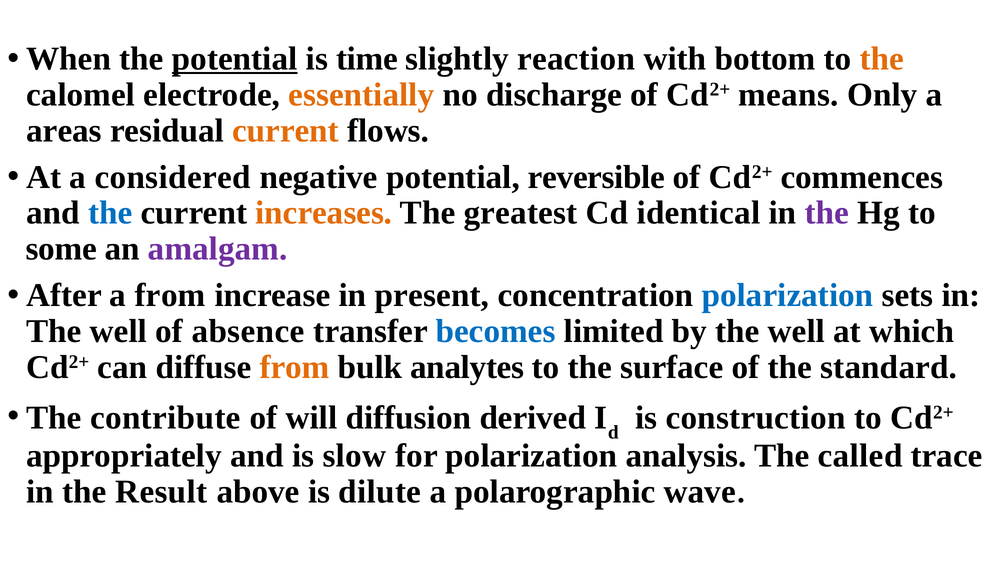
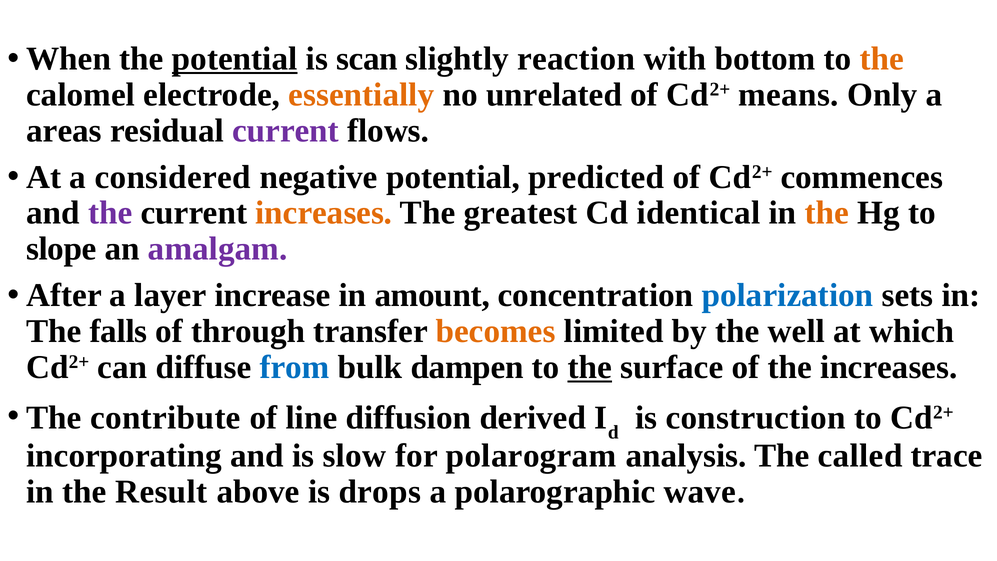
time: time -> scan
discharge: discharge -> unrelated
current at (286, 131) colour: orange -> purple
reversible: reversible -> predicted
the at (110, 213) colour: blue -> purple
the at (827, 213) colour: purple -> orange
some: some -> slope
a from: from -> layer
present: present -> amount
well at (118, 331): well -> falls
absence: absence -> through
becomes colour: blue -> orange
from at (295, 367) colour: orange -> blue
analytes: analytes -> dampen
the at (590, 367) underline: none -> present
the standard: standard -> increases
will: will -> line
appropriately: appropriately -> incorporating
for polarization: polarization -> polarogram
dilute: dilute -> drops
